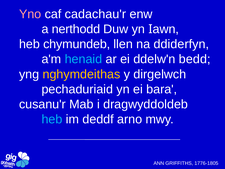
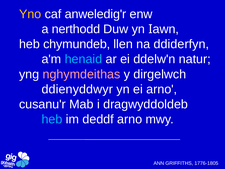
Yno colour: pink -> yellow
cadachau'r: cadachau'r -> anweledig'r
bedd: bedd -> natur
nghymdeithas colour: yellow -> pink
pechaduriaid: pechaduriaid -> ddienyddwyr
ei bara: bara -> arno
